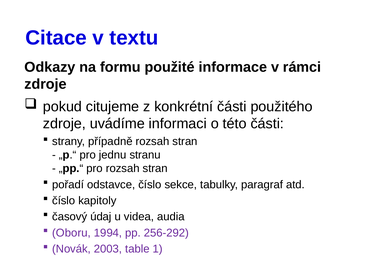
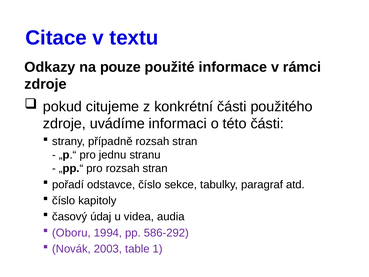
formu: formu -> pouze
256-292: 256-292 -> 586-292
